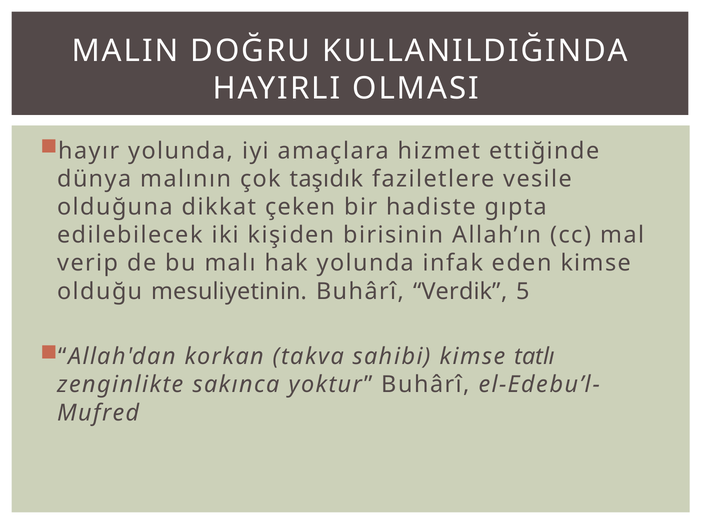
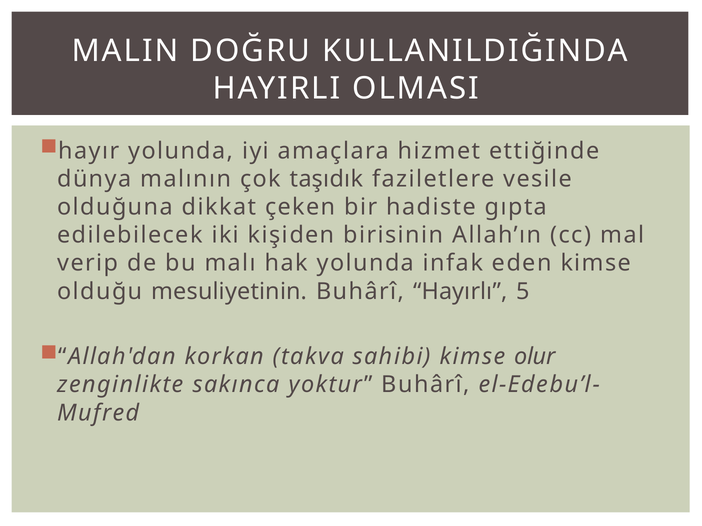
Verdik: Verdik -> Hayırlı
tatlı: tatlı -> olur
